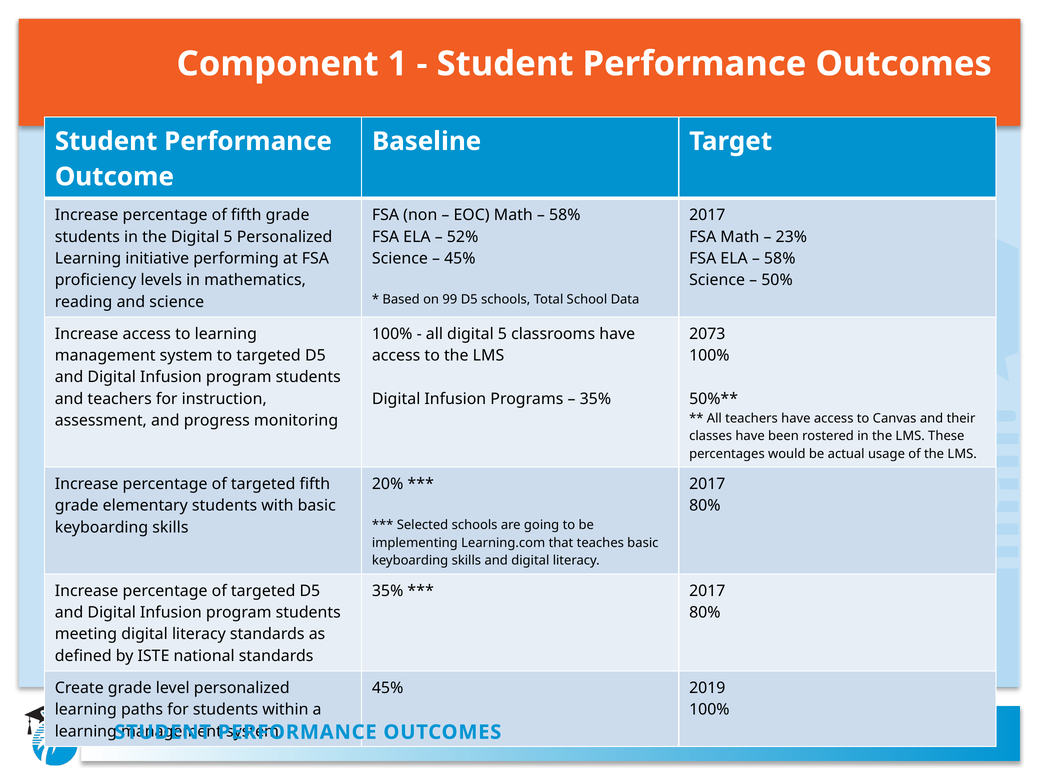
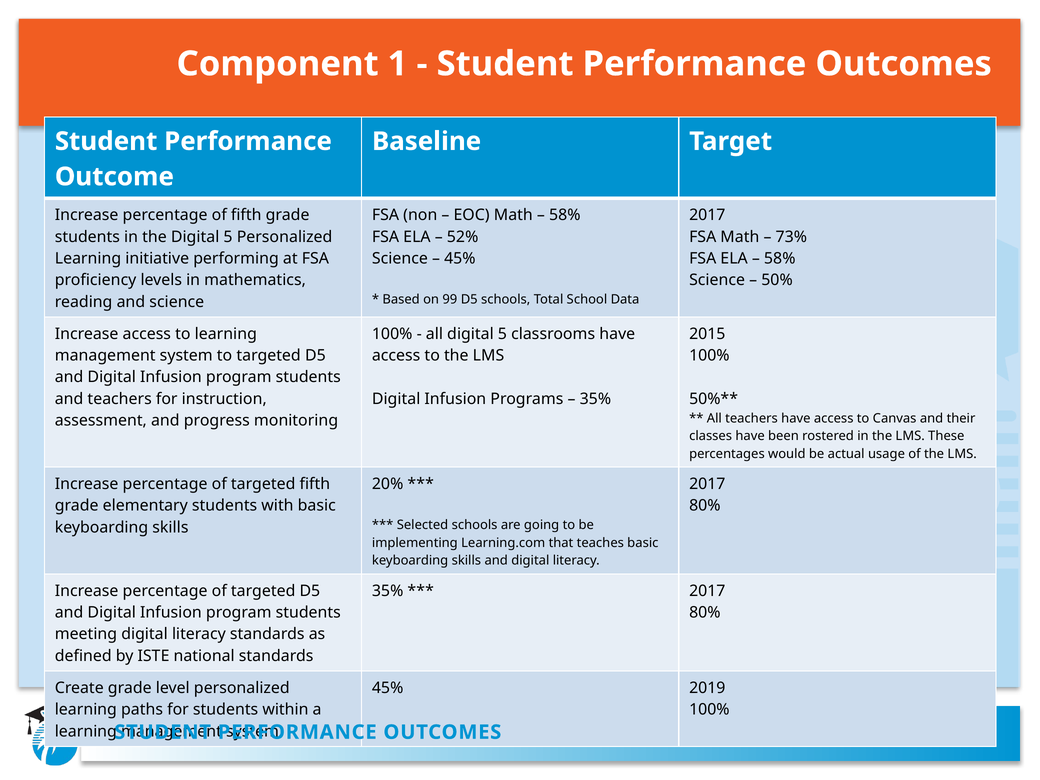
23%: 23% -> 73%
2073: 2073 -> 2015
